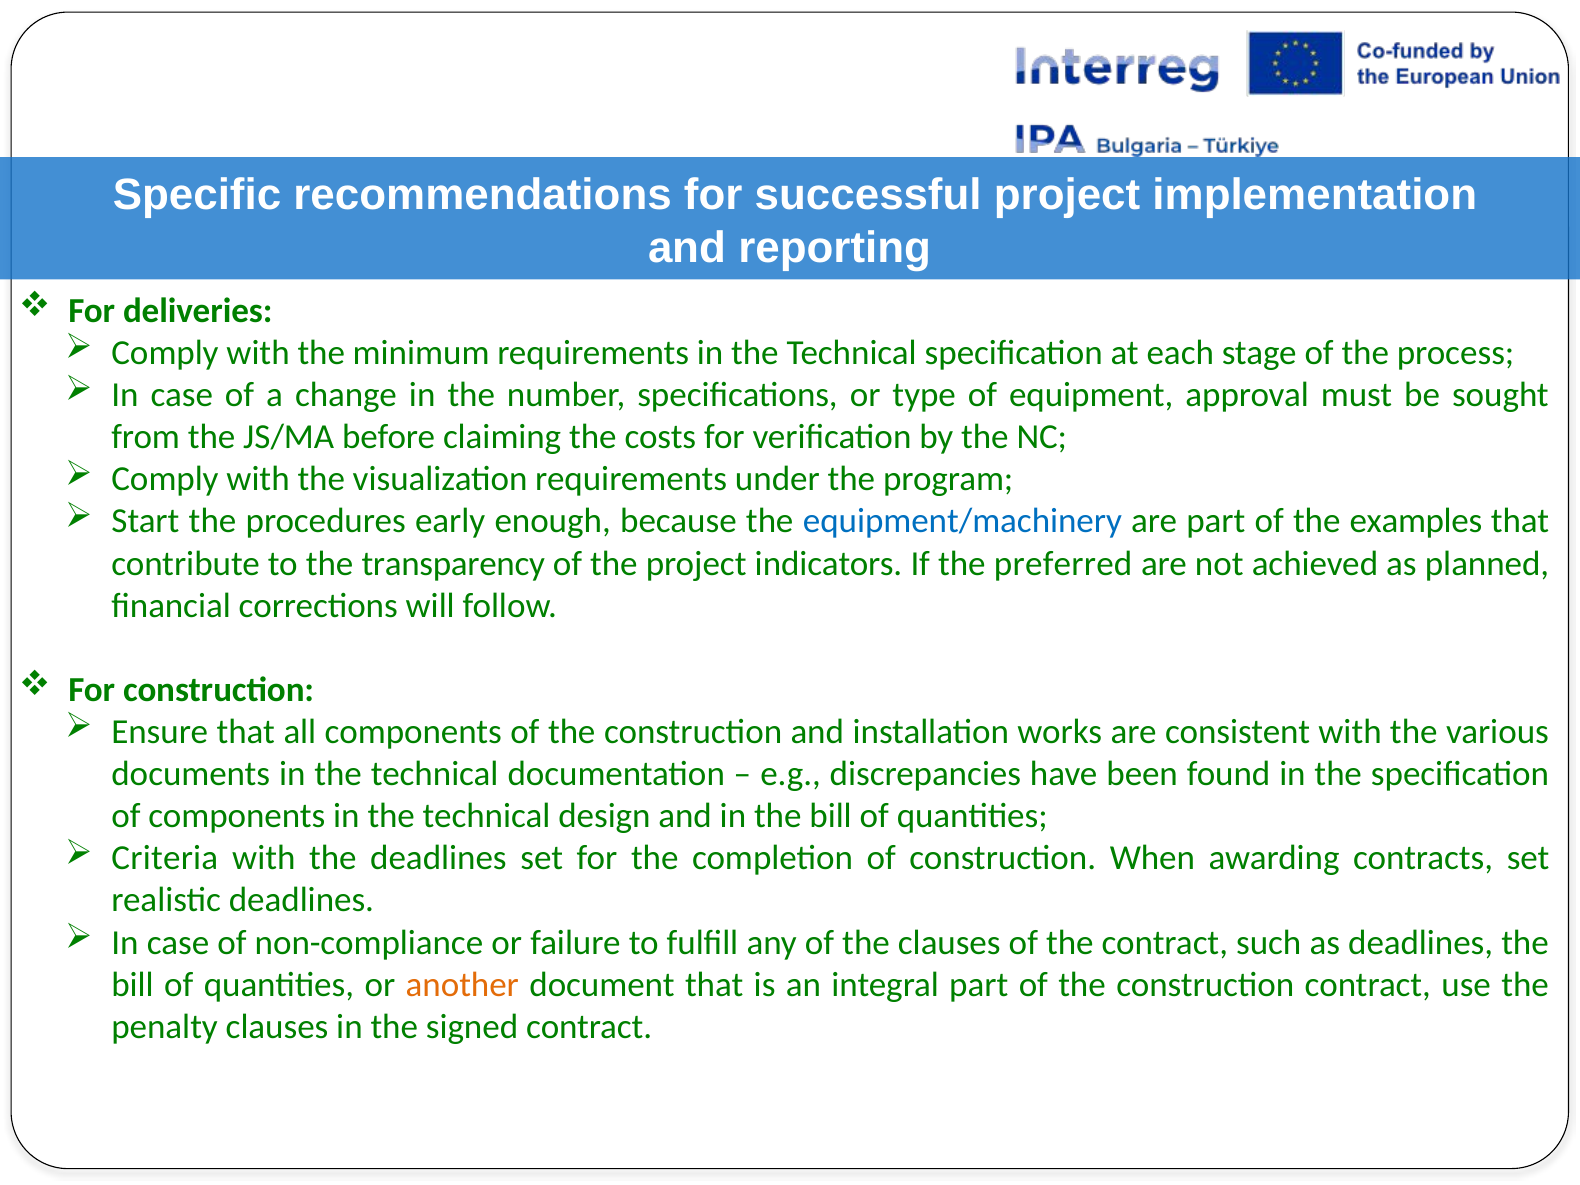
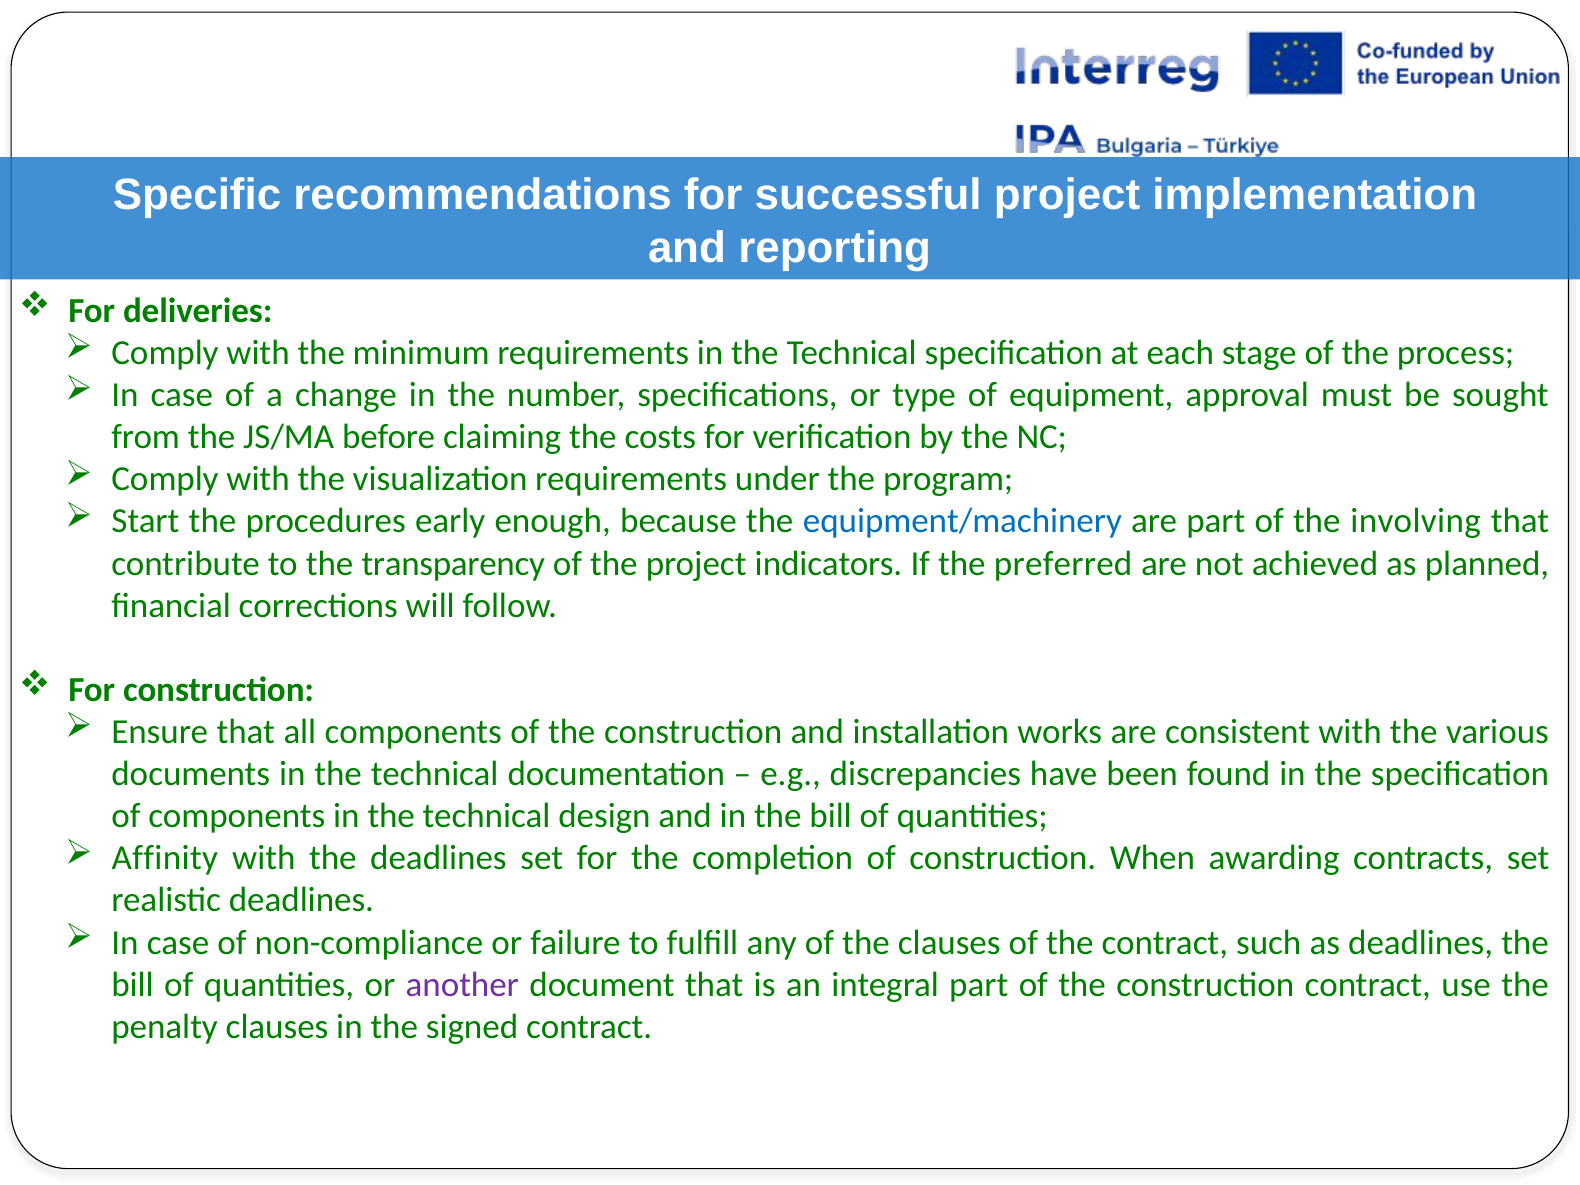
examples: examples -> involving
Criteria: Criteria -> Affinity
another colour: orange -> purple
